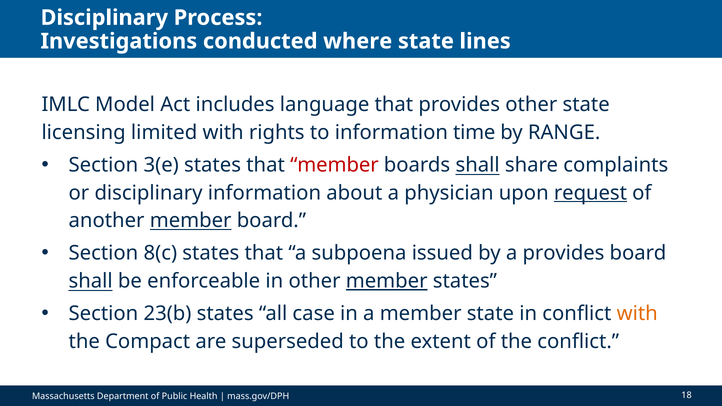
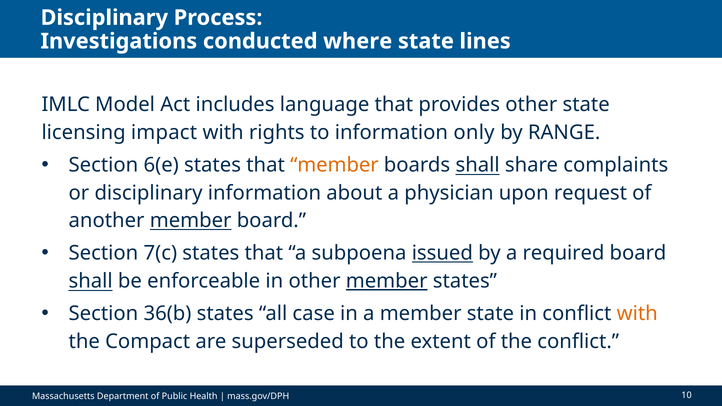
limited: limited -> impact
time: time -> only
3(e: 3(e -> 6(e
member at (334, 165) colour: red -> orange
request underline: present -> none
8(c: 8(c -> 7(c
issued underline: none -> present
a provides: provides -> required
23(b: 23(b -> 36(b
18: 18 -> 10
